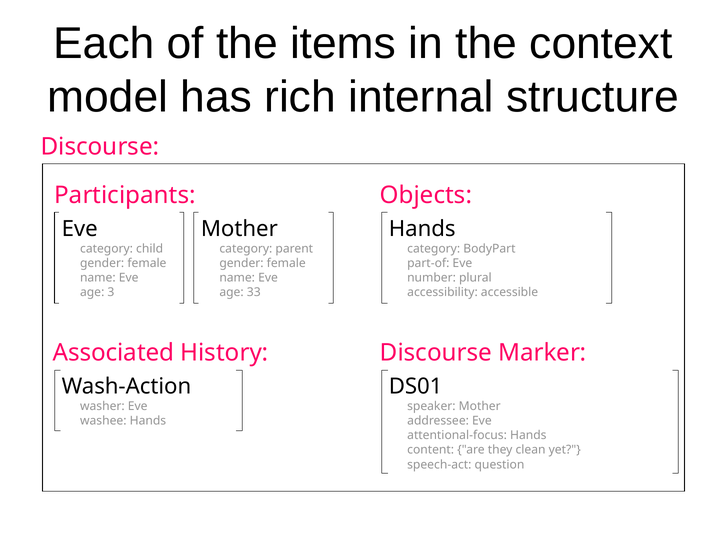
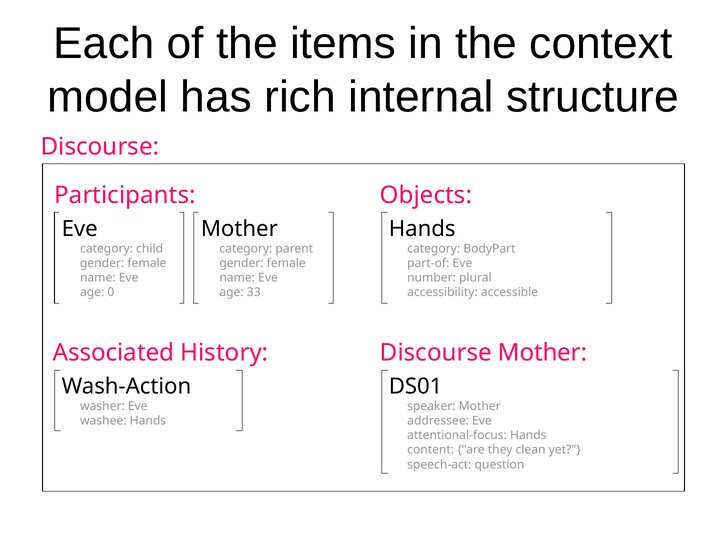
3: 3 -> 0
Discourse Marker: Marker -> Mother
